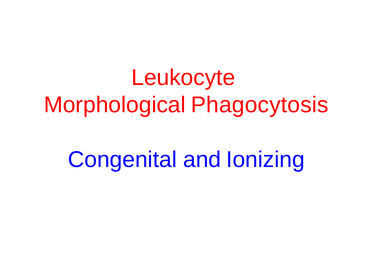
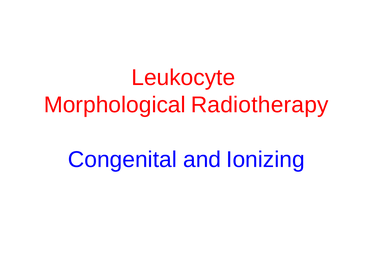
Phagocytosis: Phagocytosis -> Radiotherapy
